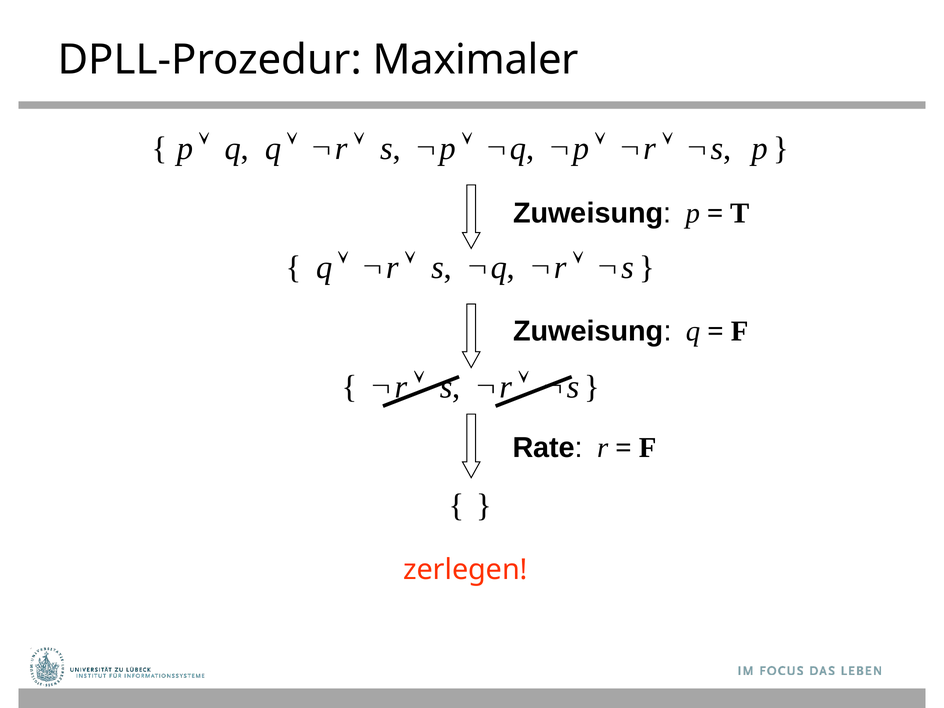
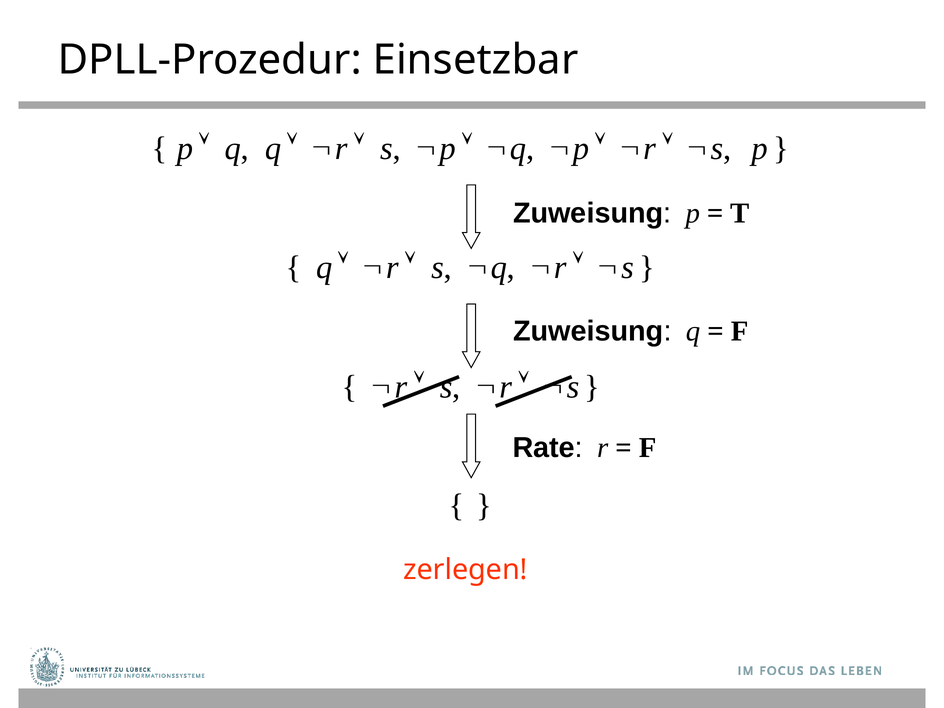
Maximaler: Maximaler -> Einsetzbar
